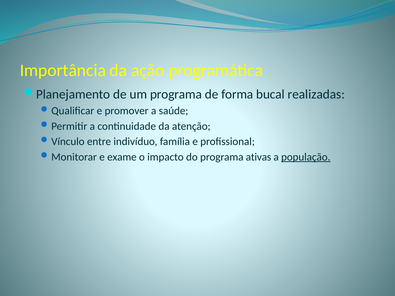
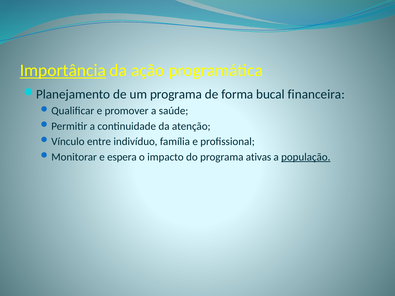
Importância underline: none -> present
realizadas: realizadas -> financeira
exame: exame -> espera
